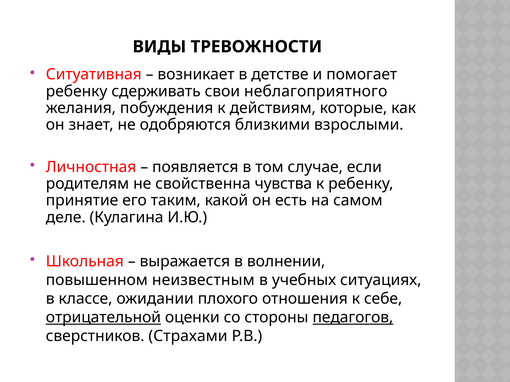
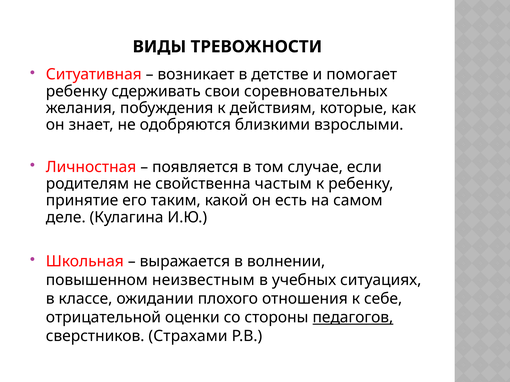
неблагоприятного: неблагоприятного -> соревновательных
чувства: чувства -> частым
отрицательной underline: present -> none
